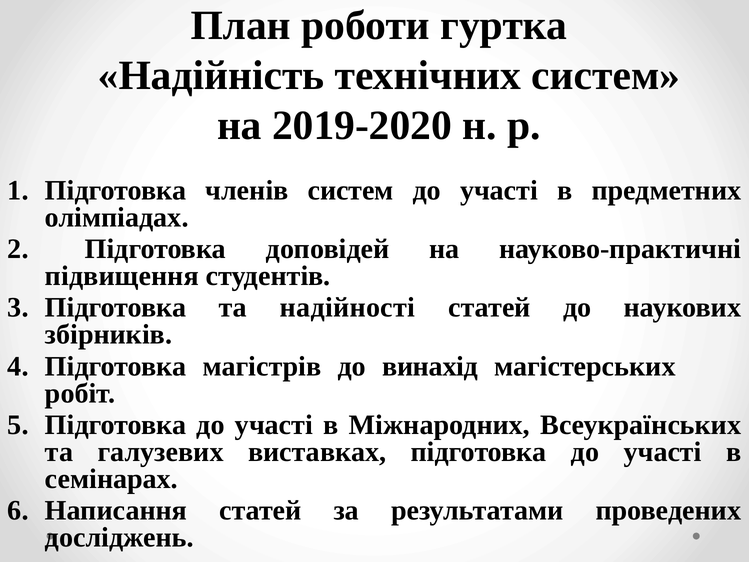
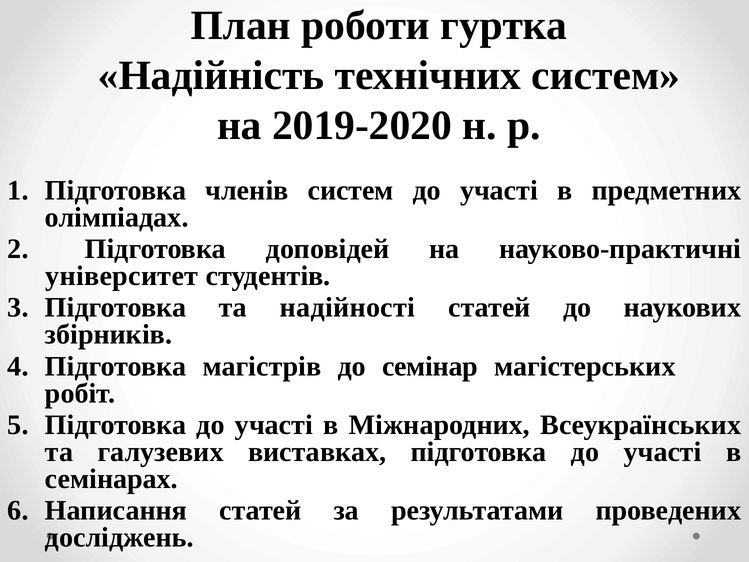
підвищення: підвищення -> університет
винахід: винахід -> семінар
